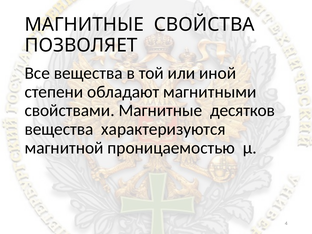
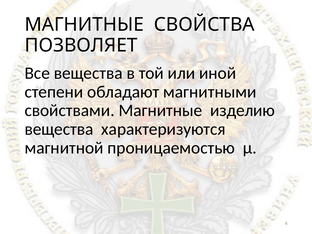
десятков: десятков -> изделию
